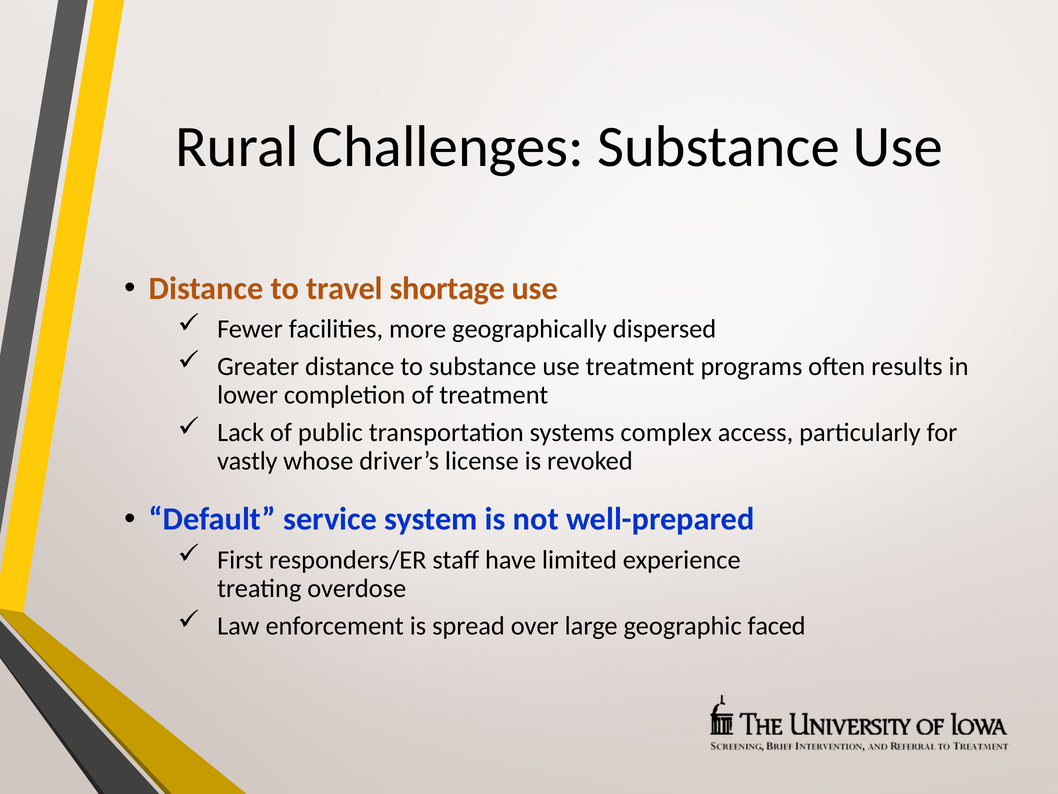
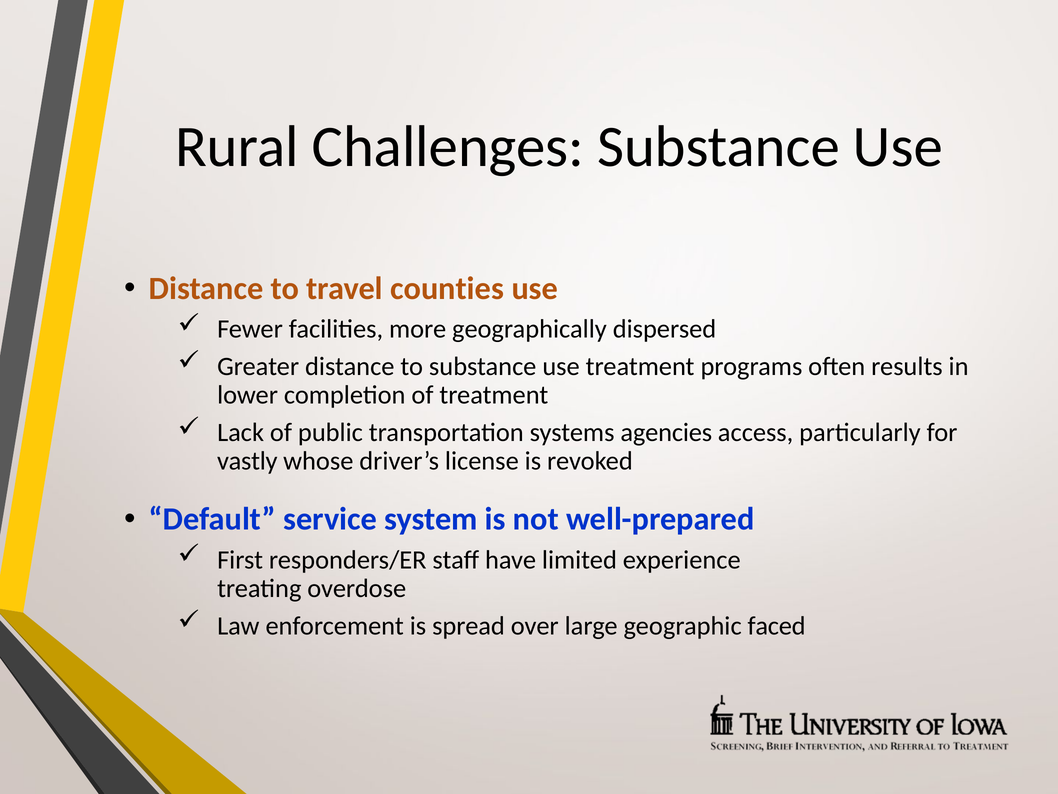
shortage: shortage -> counties
complex: complex -> agencies
